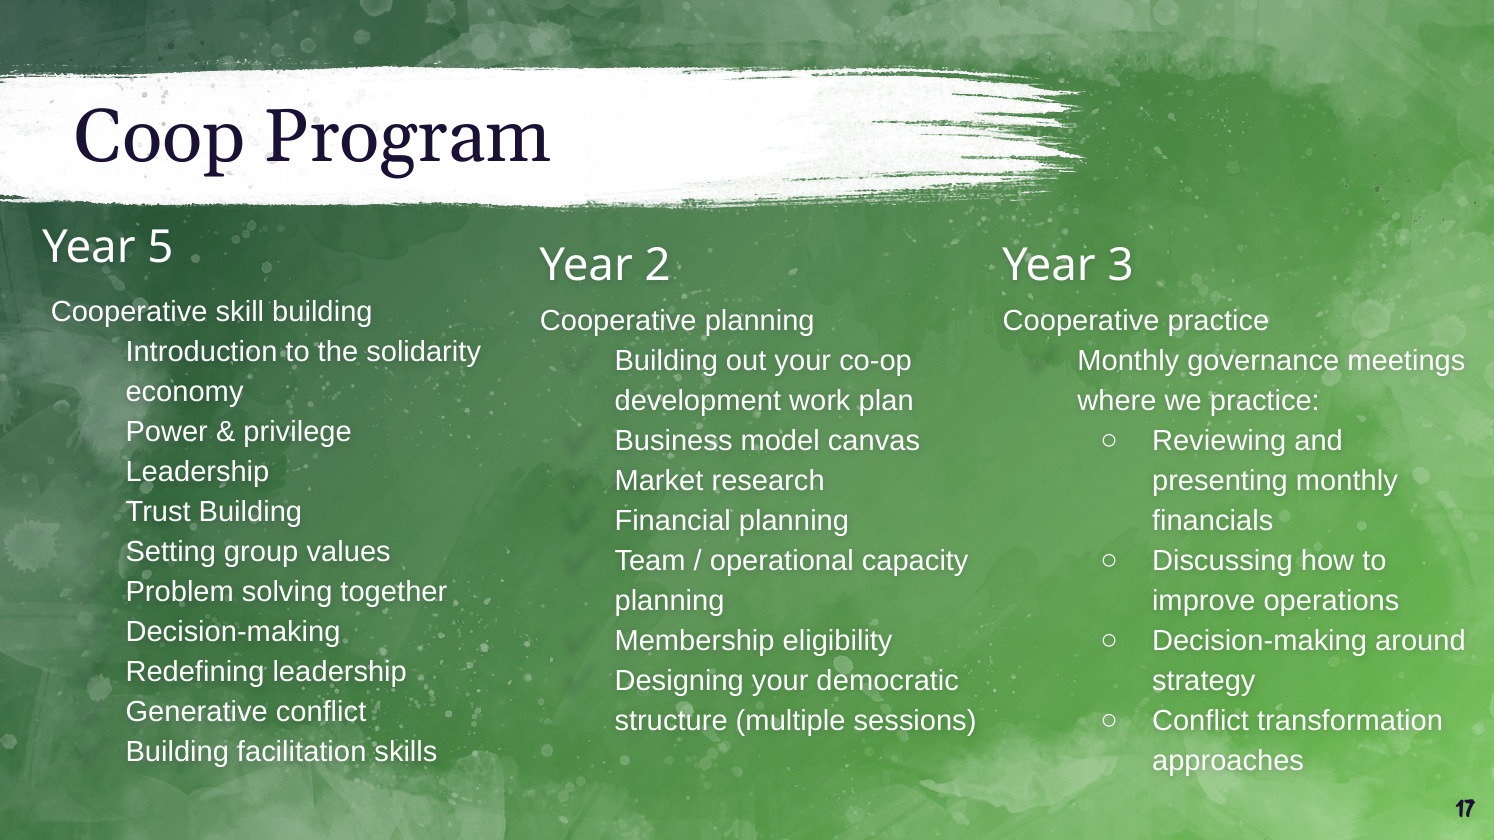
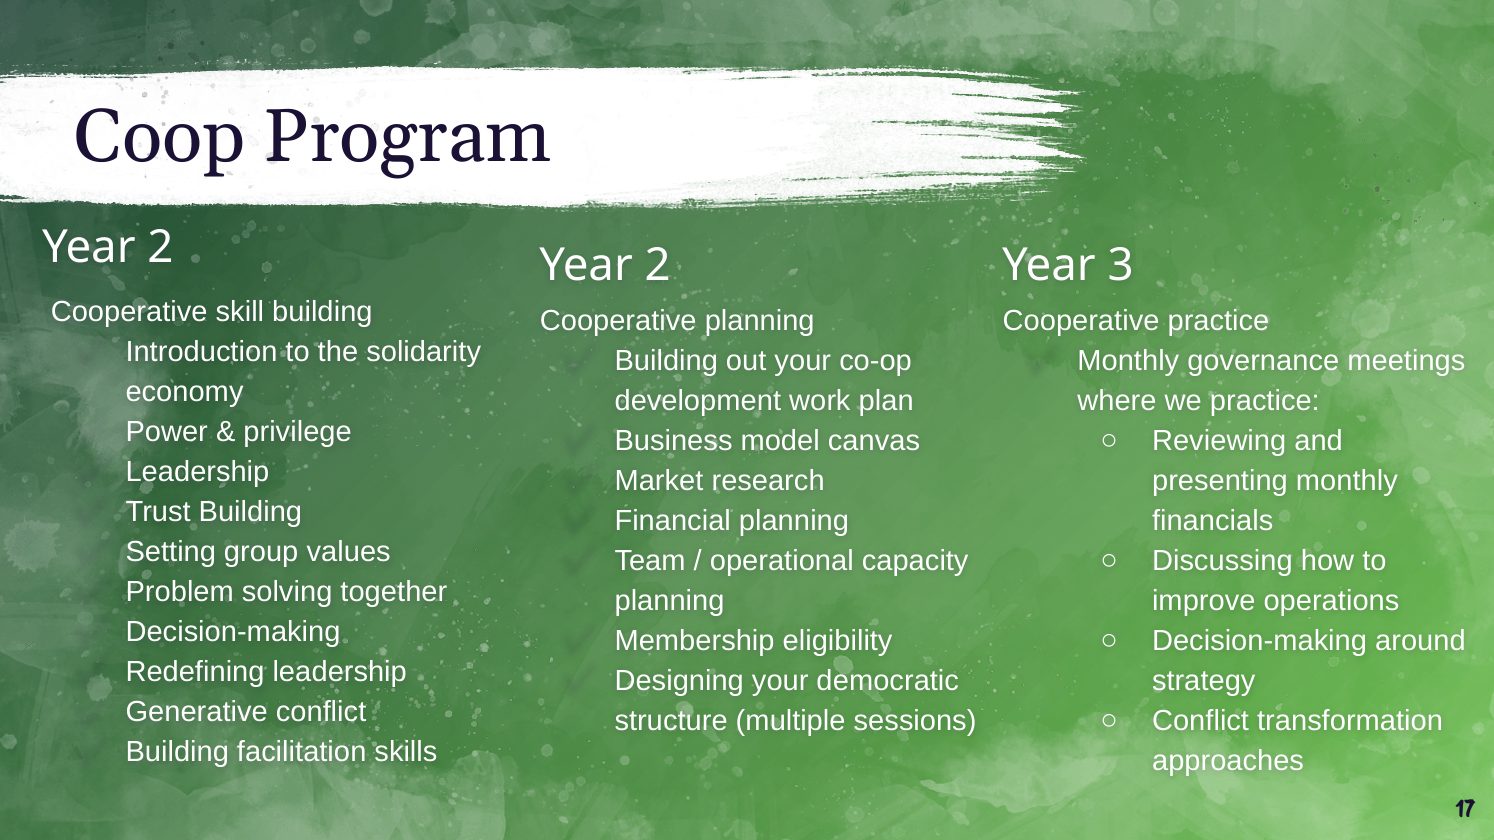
5 at (160, 248): 5 -> 2
